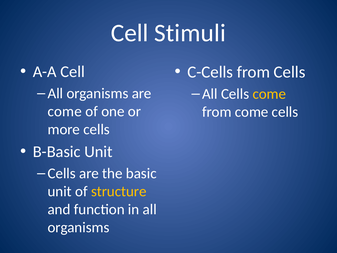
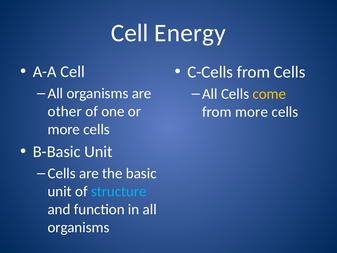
Stimuli: Stimuli -> Energy
come at (65, 111): come -> other
from come: come -> more
structure colour: yellow -> light blue
